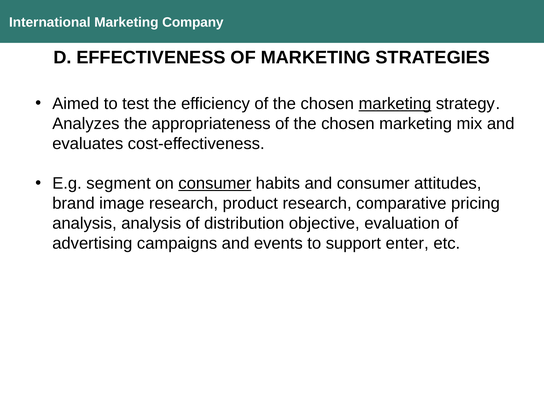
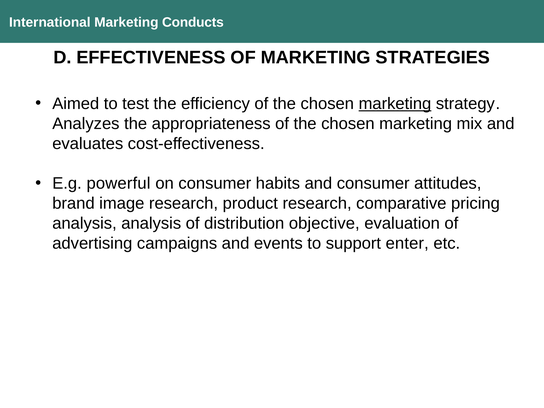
Company: Company -> Conducts
segment: segment -> powerful
consumer at (215, 184) underline: present -> none
